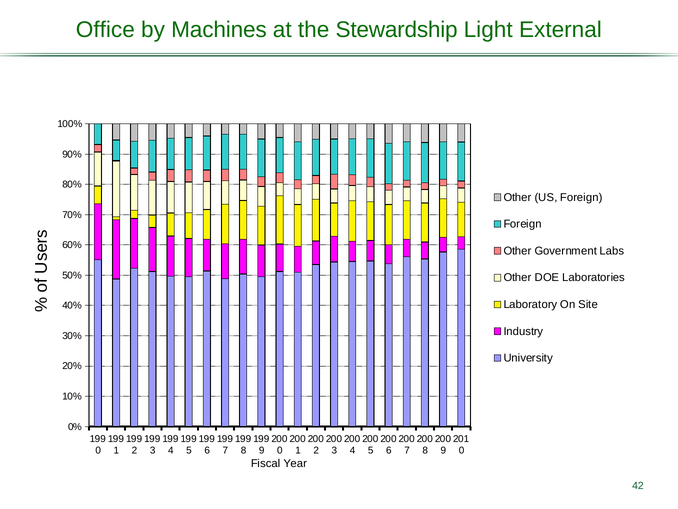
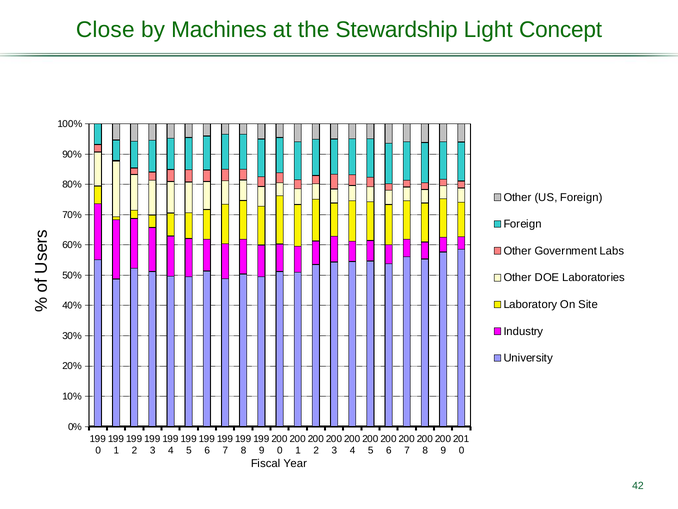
Office: Office -> Close
External: External -> Concept
